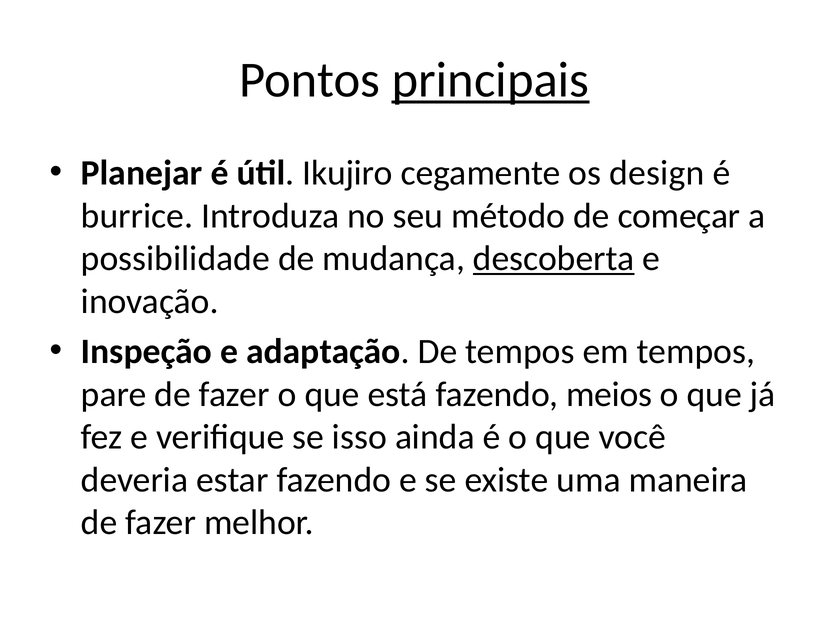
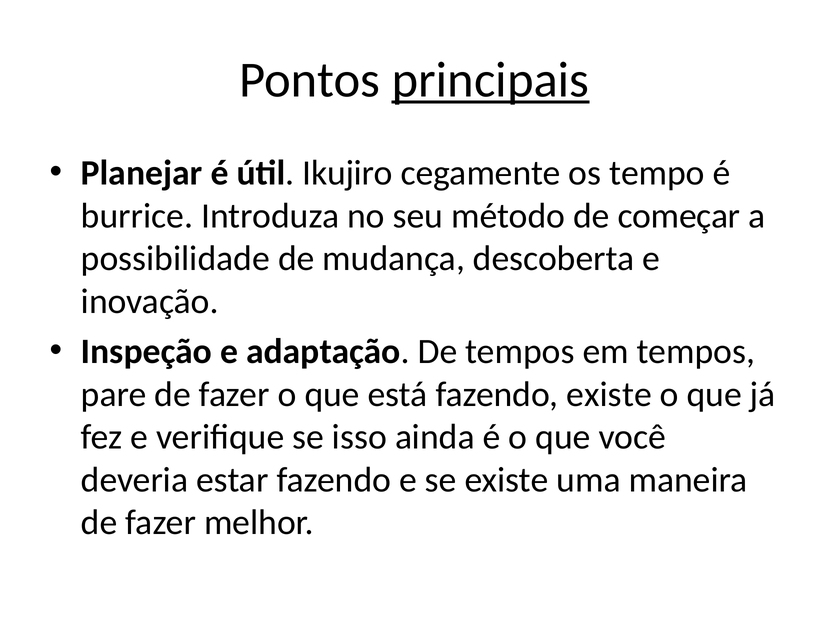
design: design -> tempo
descoberta underline: present -> none
fazendo meios: meios -> existe
